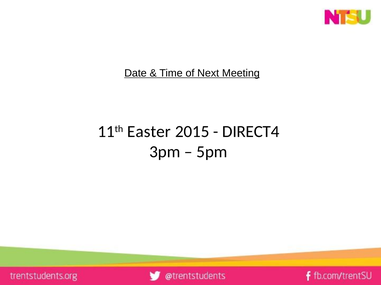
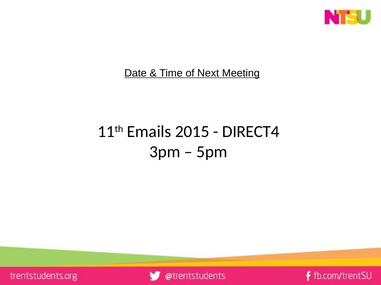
Easter: Easter -> Emails
